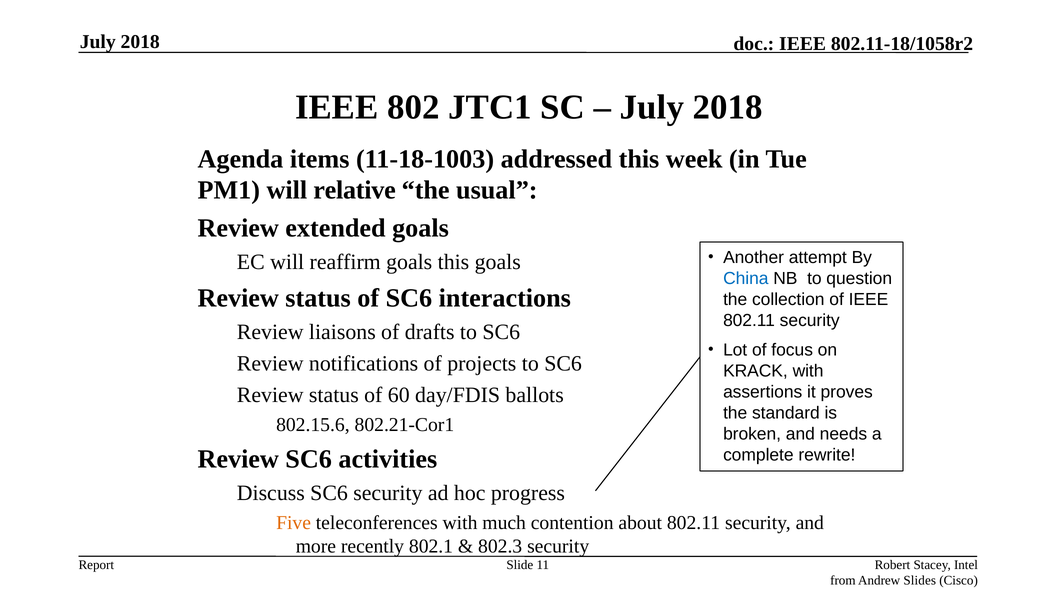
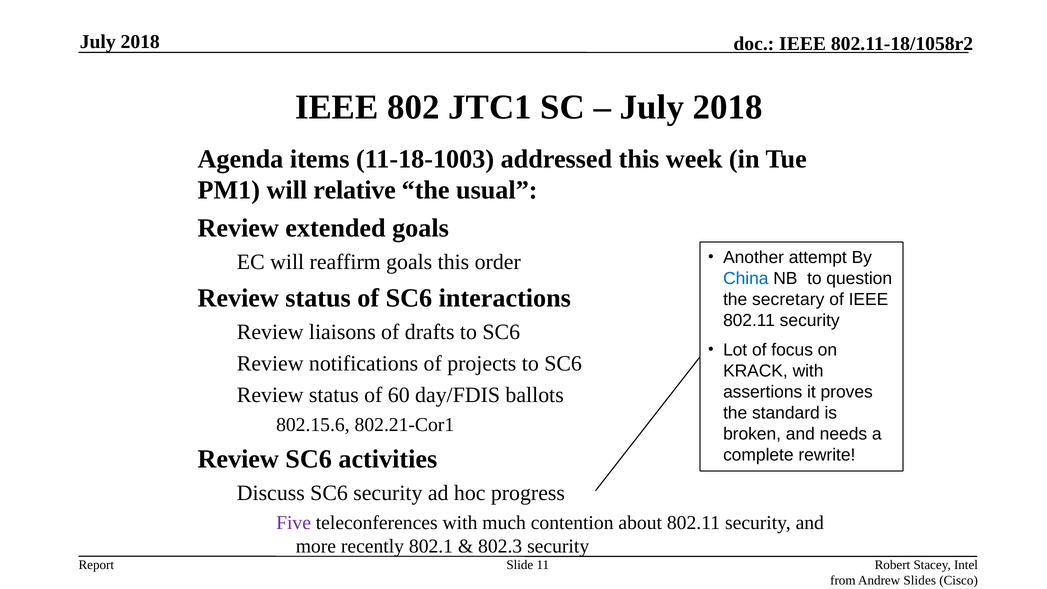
this goals: goals -> order
collection: collection -> secretary
Five colour: orange -> purple
